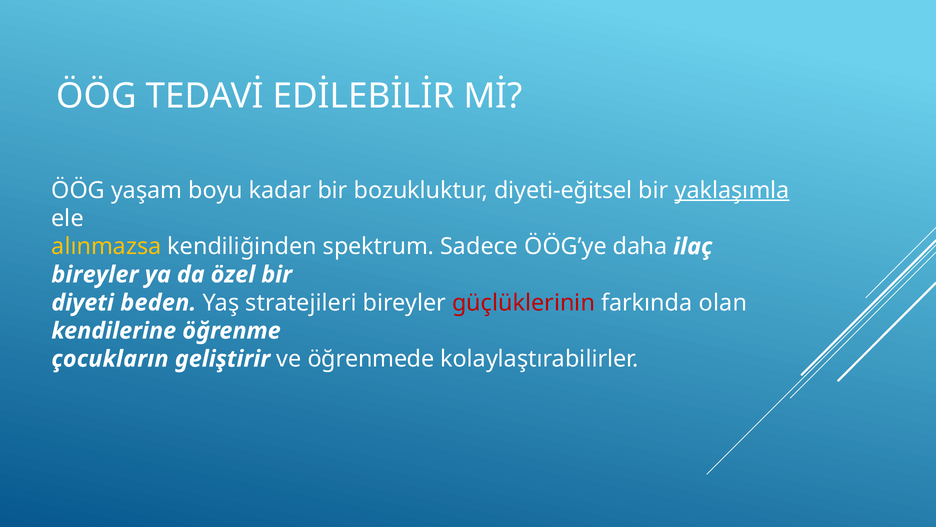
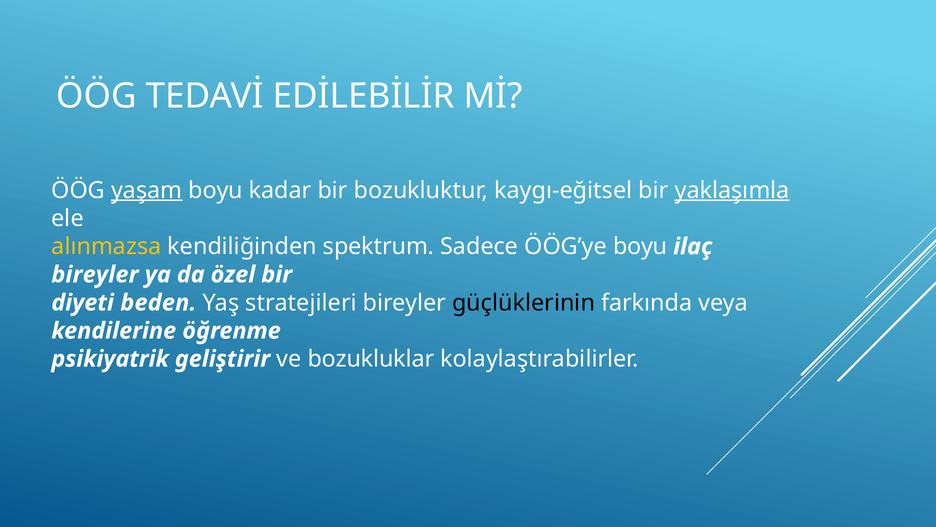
yaşam underline: none -> present
diyeti-eğitsel: diyeti-eğitsel -> kaygı-eğitsel
ÖÖG’ye daha: daha -> boyu
güçlüklerinin colour: red -> black
olan: olan -> veya
çocukların: çocukların -> psikiyatrik
öğrenmede: öğrenmede -> bozukluklar
